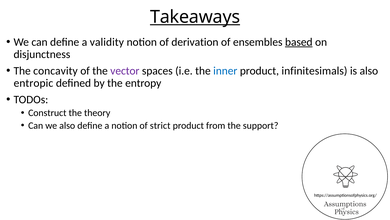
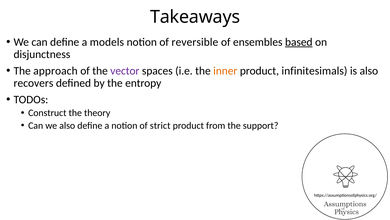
Takeaways underline: present -> none
validity: validity -> models
derivation: derivation -> reversible
concavity: concavity -> approach
inner colour: blue -> orange
entropic: entropic -> recovers
